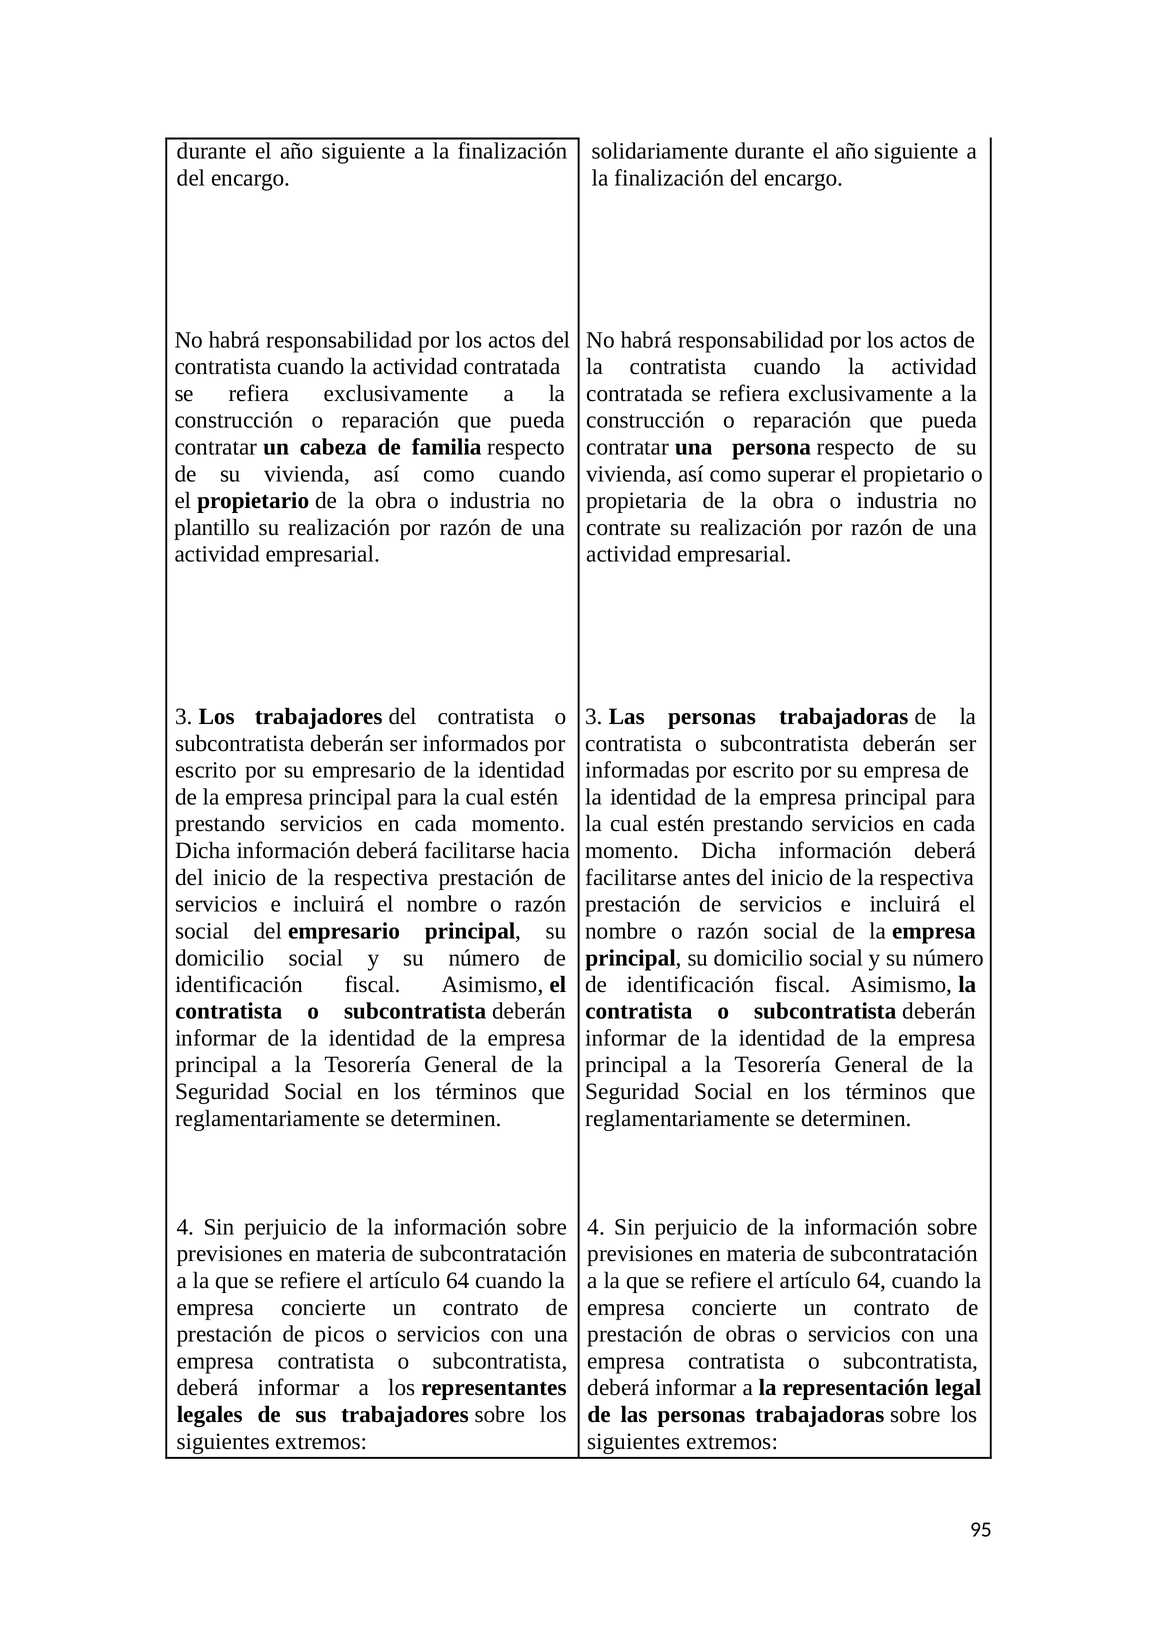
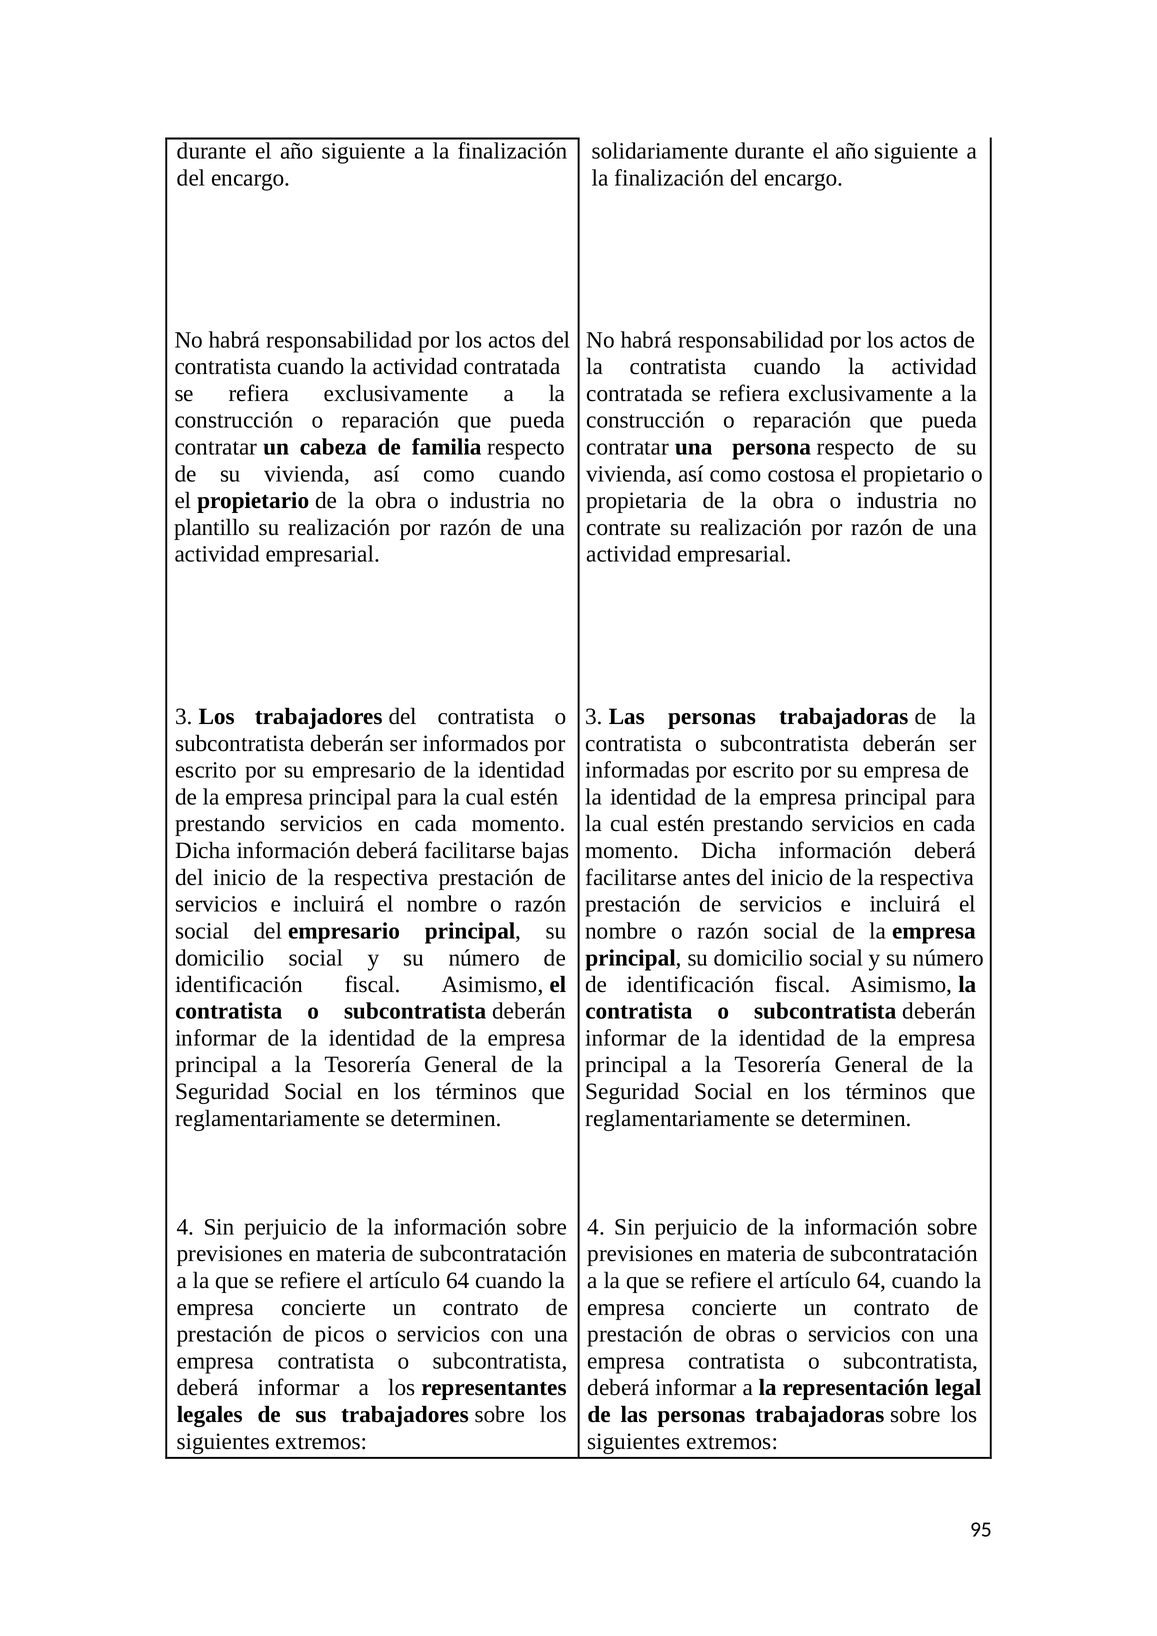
superar: superar -> costosa
hacia: hacia -> bajas
